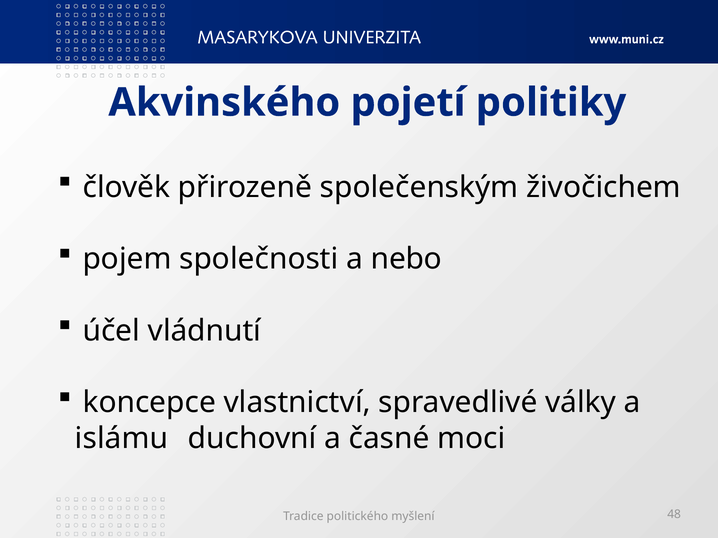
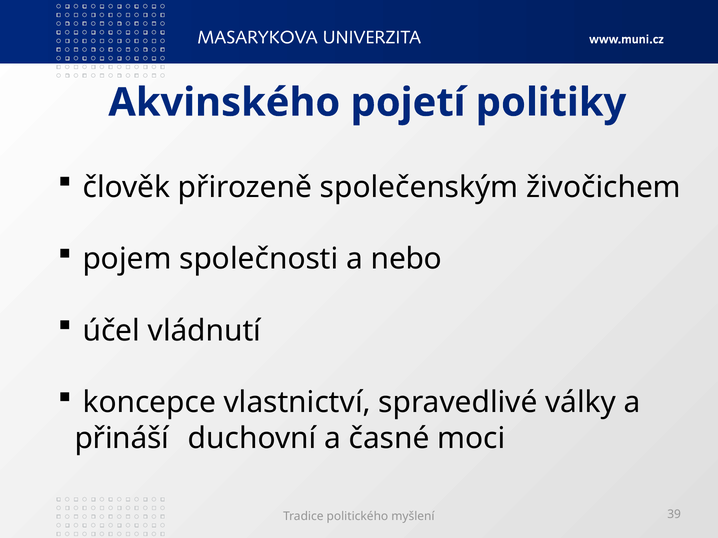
islámu: islámu -> přináší
48: 48 -> 39
